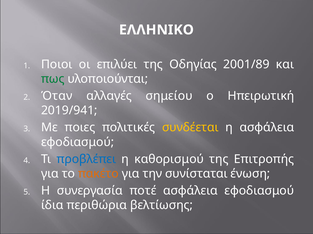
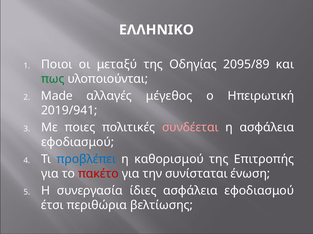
επιλύει: επιλύει -> μεταξύ
2001/89: 2001/89 -> 2095/89
Όταν: Όταν -> Made
σημείου: σημείου -> μέγεθος
συνδέεται colour: yellow -> pink
πακέτο colour: orange -> red
ποτέ: ποτέ -> ίδιες
ίδια: ίδια -> έτσι
